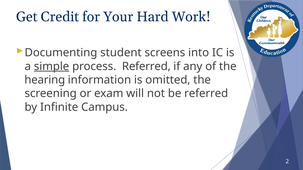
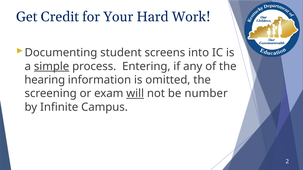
process Referred: Referred -> Entering
will underline: none -> present
be referred: referred -> number
